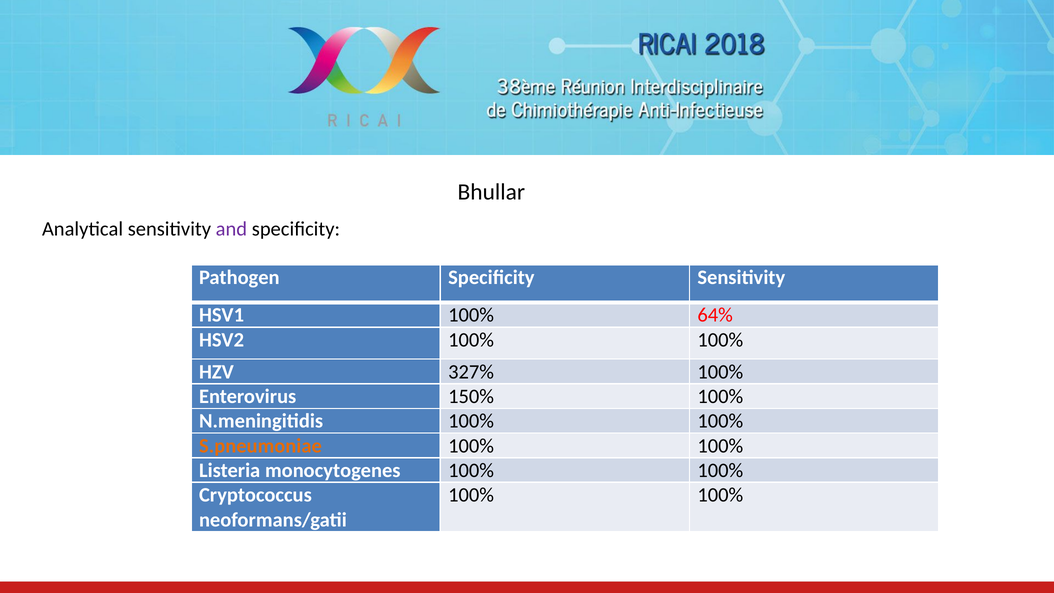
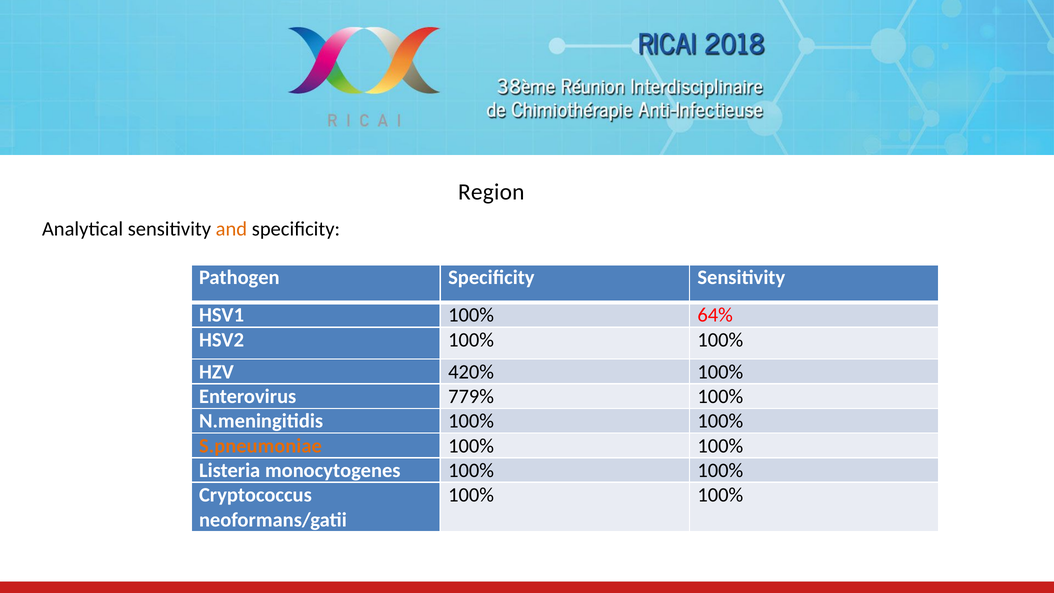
Bhullar: Bhullar -> Region
and colour: purple -> orange
327%: 327% -> 420%
150%: 150% -> 779%
